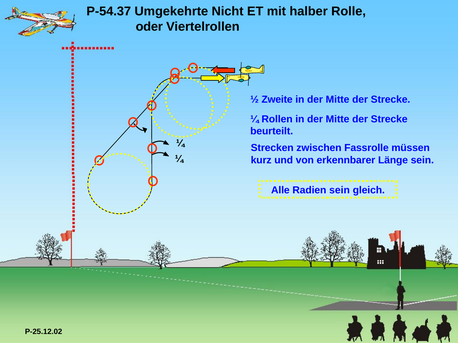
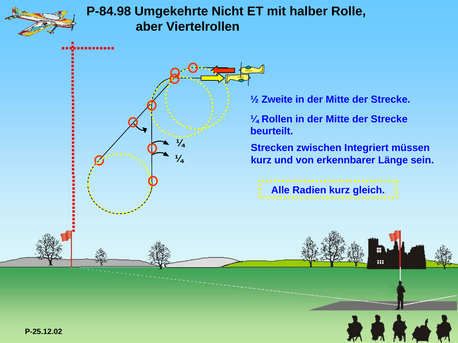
P-54.37: P-54.37 -> P-84.98
oder: oder -> aber
Fassrolle: Fassrolle -> Integriert
Radien sein: sein -> kurz
